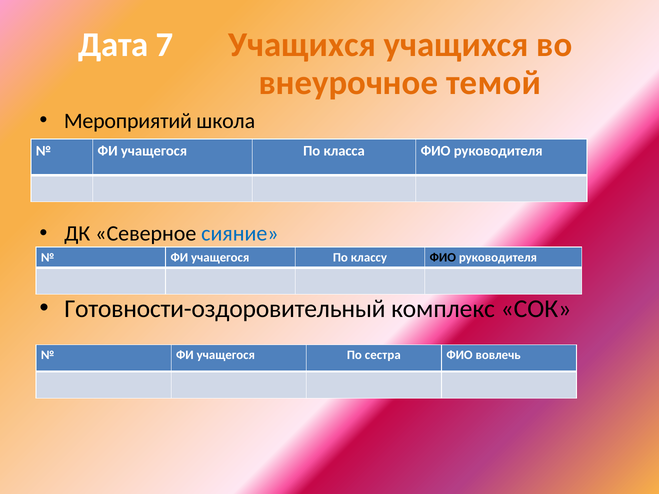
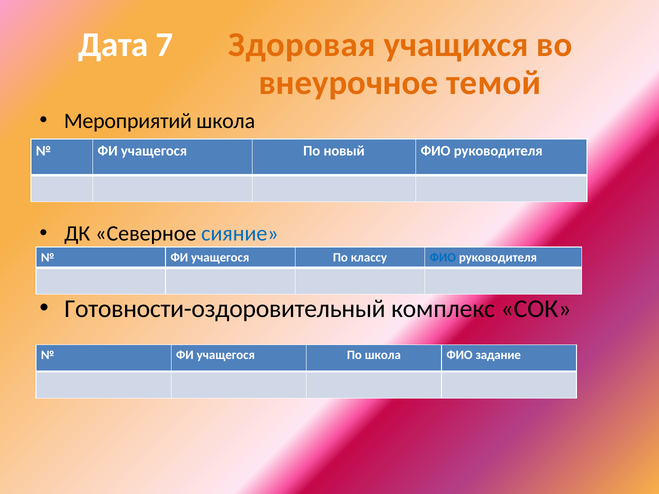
7 Учащихся: Учащихся -> Здоровая
класса: класса -> новый
ФИО at (443, 257) colour: black -> blue
По сестра: сестра -> школа
вовлечь: вовлечь -> задание
